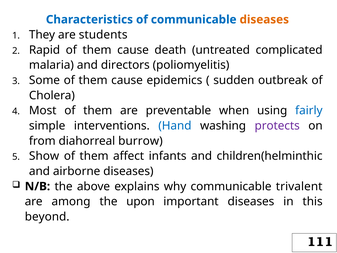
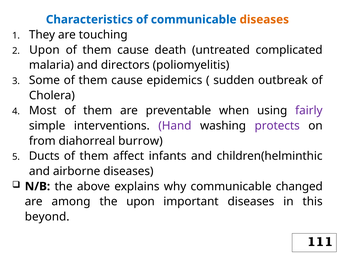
students: students -> touching
Rapid at (45, 50): Rapid -> Upon
fairly colour: blue -> purple
Hand colour: blue -> purple
Show: Show -> Ducts
trivalent: trivalent -> changed
